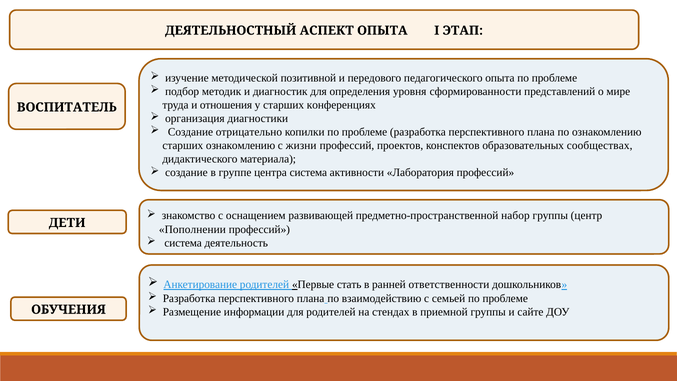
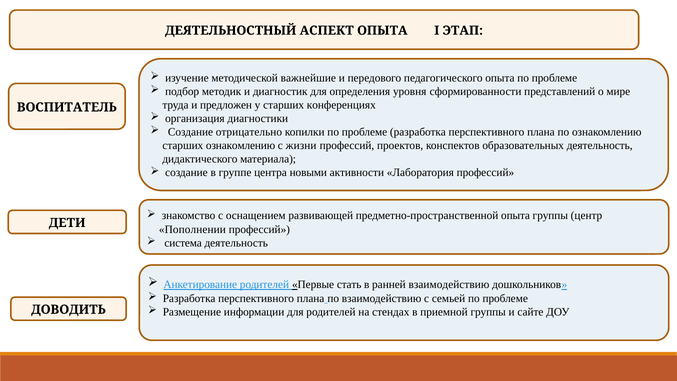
позитивной: позитивной -> важнейшие
отношения: отношения -> предложен
образовательных сообществах: сообществах -> деятельность
центра система: система -> новыми
предметно-пространственной набор: набор -> опыта
ранней ответственности: ответственности -> взаимодействию
ОБУЧЕНИЯ: ОБУЧЕНИЯ -> ДОВОДИТЬ
